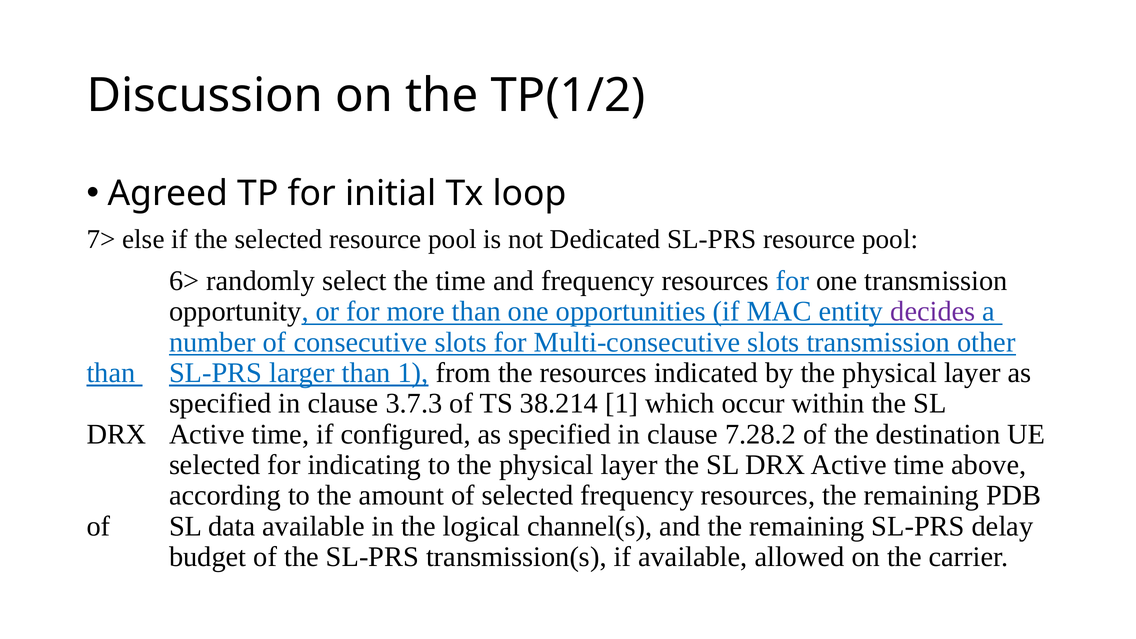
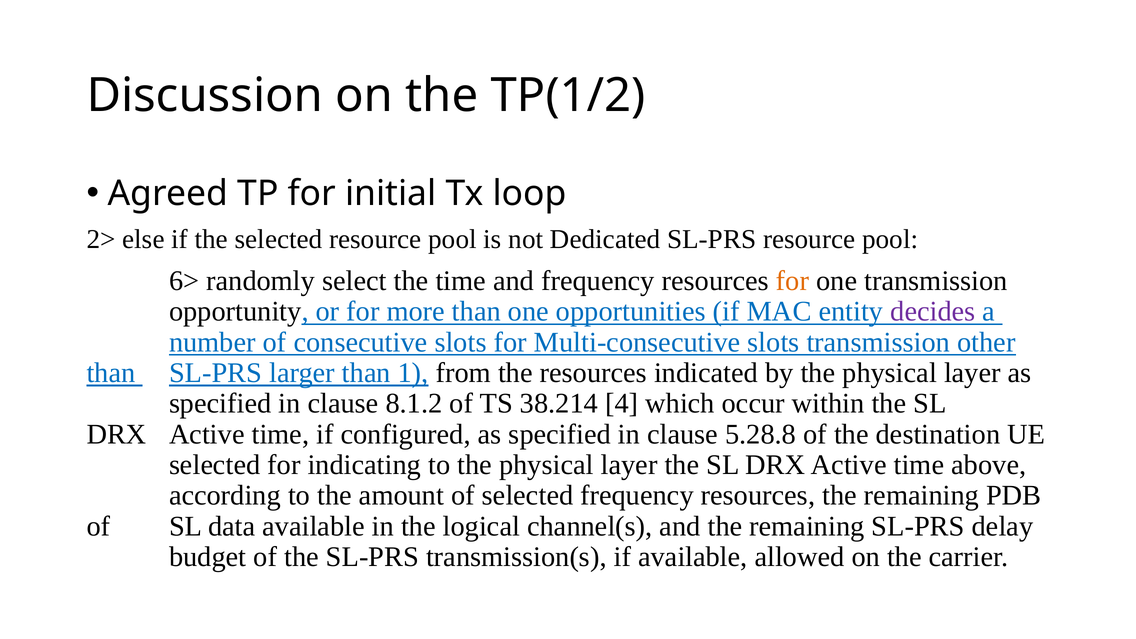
7>: 7> -> 2>
for at (793, 281) colour: blue -> orange
3.7.3: 3.7.3 -> 8.1.2
38.214 1: 1 -> 4
7.28.2: 7.28.2 -> 5.28.8
